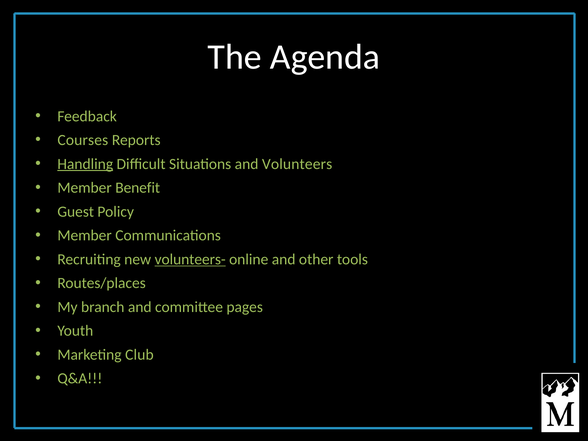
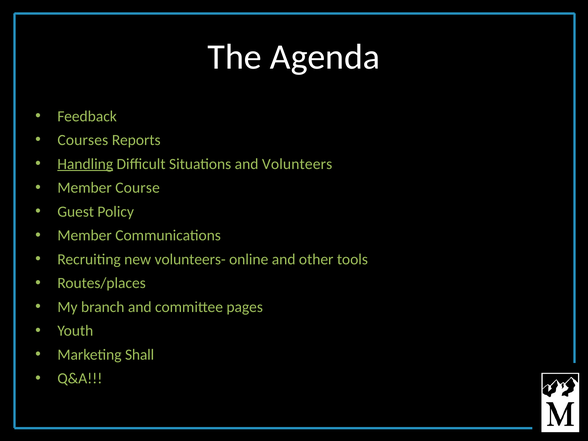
Benefit: Benefit -> Course
volunteers- underline: present -> none
Club: Club -> Shall
